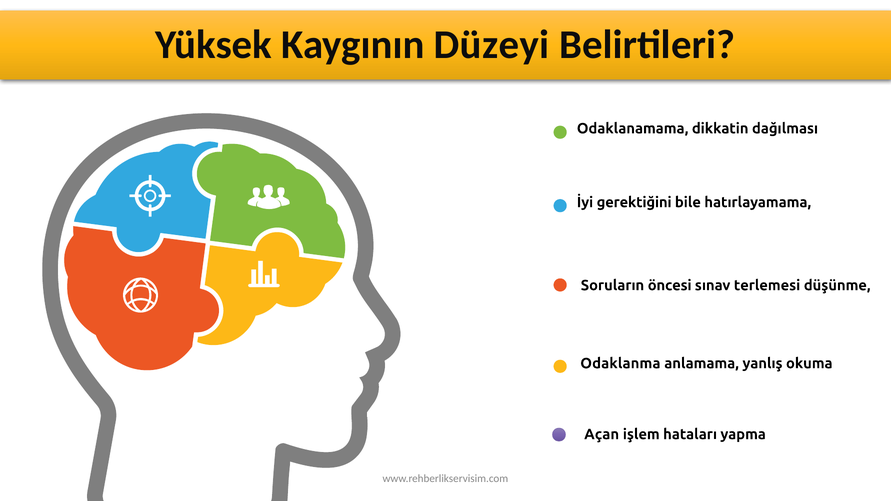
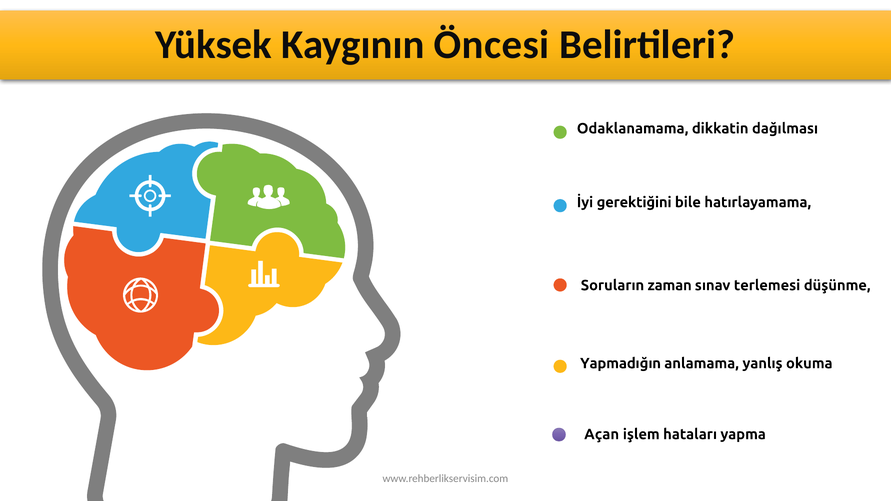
Düzeyi: Düzeyi -> Öncesi
öncesi: öncesi -> zaman
Odaklanma: Odaklanma -> Yapmadığın
